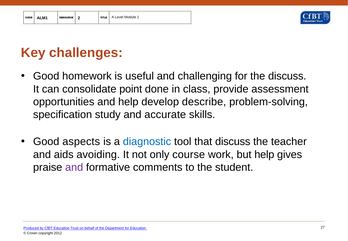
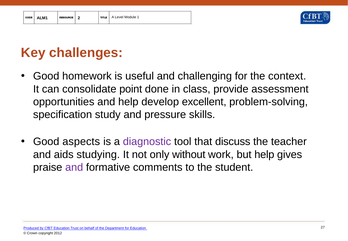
the discuss: discuss -> context
describe: describe -> excellent
accurate: accurate -> pressure
diagnostic colour: blue -> purple
avoiding: avoiding -> studying
course: course -> without
